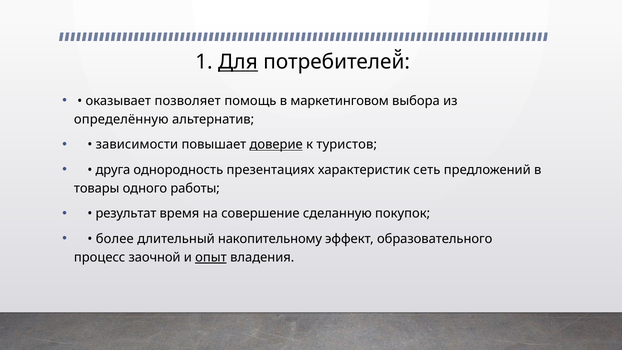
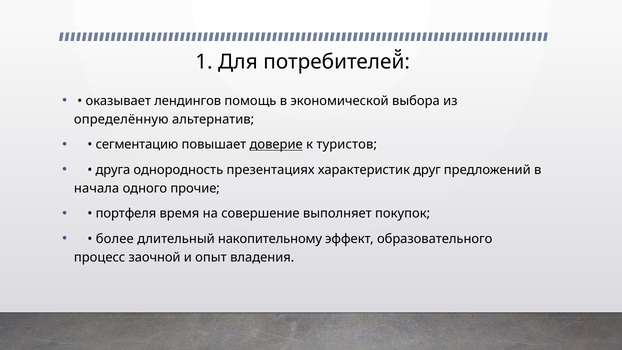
Для underline: present -> none
позволяет: позволяет -> лендингов
маркетинговом: маркетинговом -> экономической
зависимости: зависимости -> сегментацию
сеть: сеть -> друг
товары: товары -> начала
работы: работы -> прочие
результат: результат -> портфеля
сделанную: сделанную -> выполняет
опыт underline: present -> none
